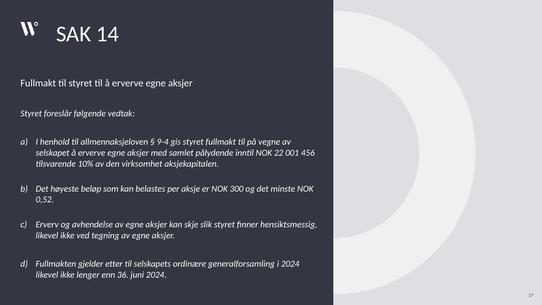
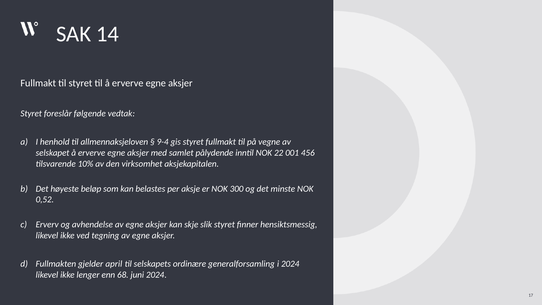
etter: etter -> april
36: 36 -> 68
